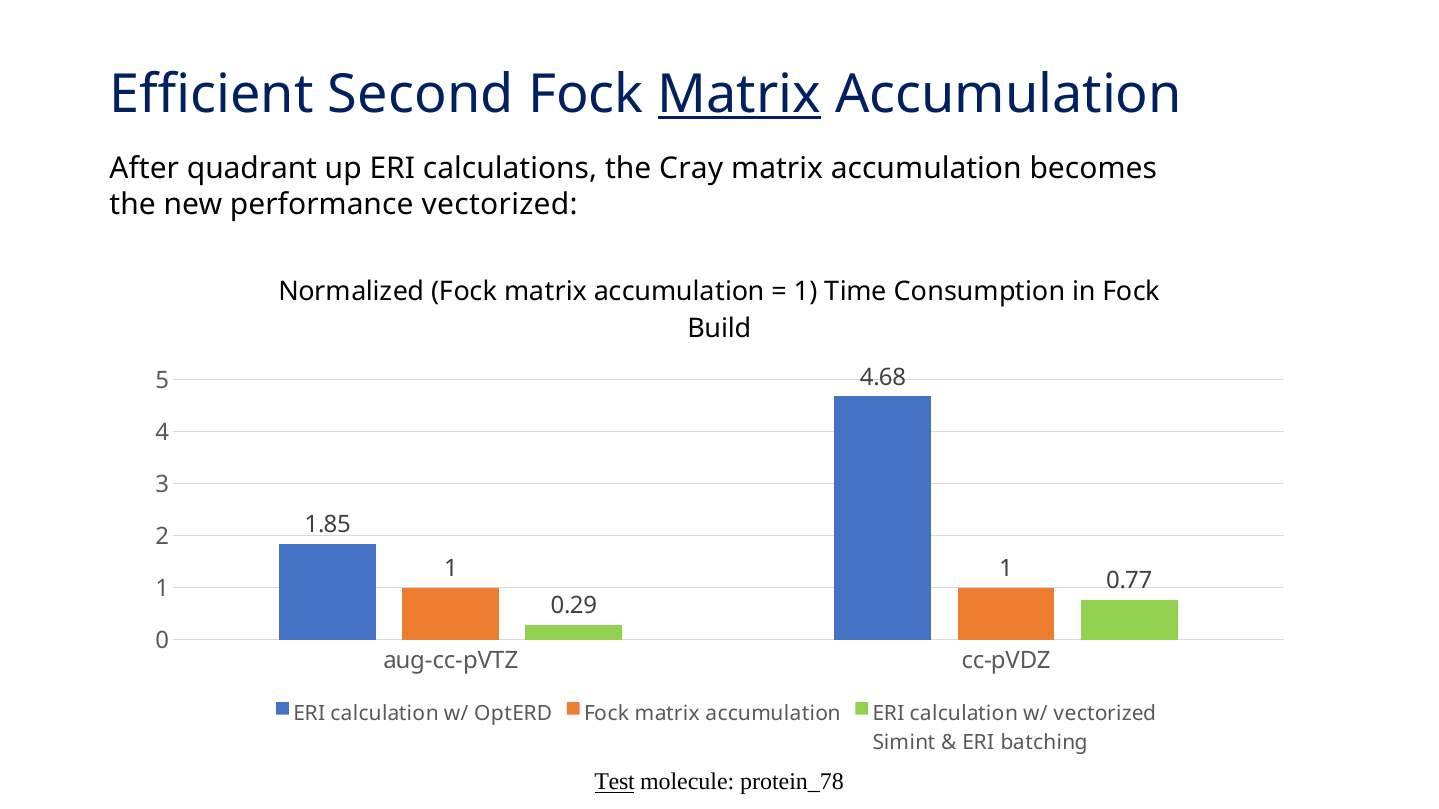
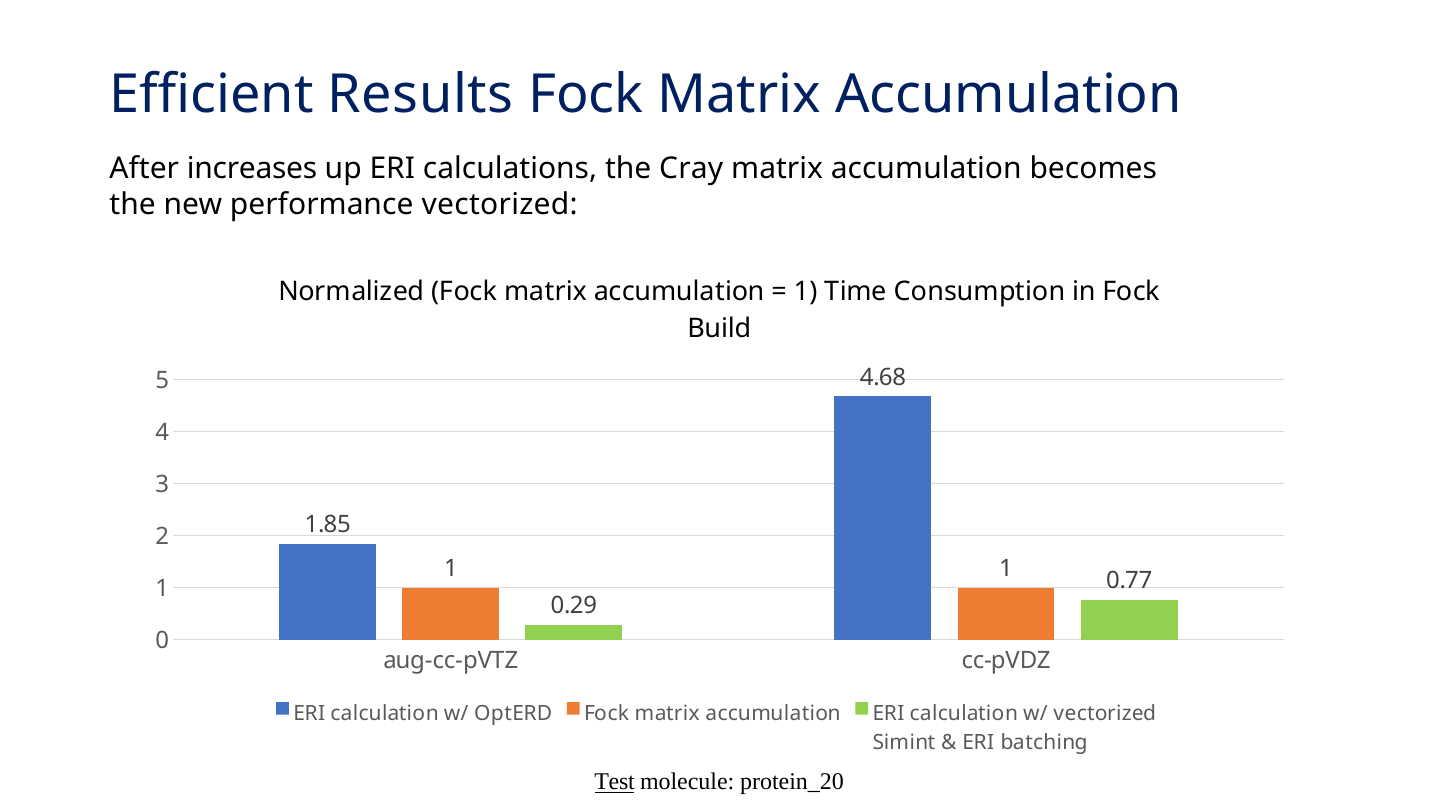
Second: Second -> Results
Matrix at (739, 95) underline: present -> none
quadrant: quadrant -> increases
protein_78: protein_78 -> protein_20
